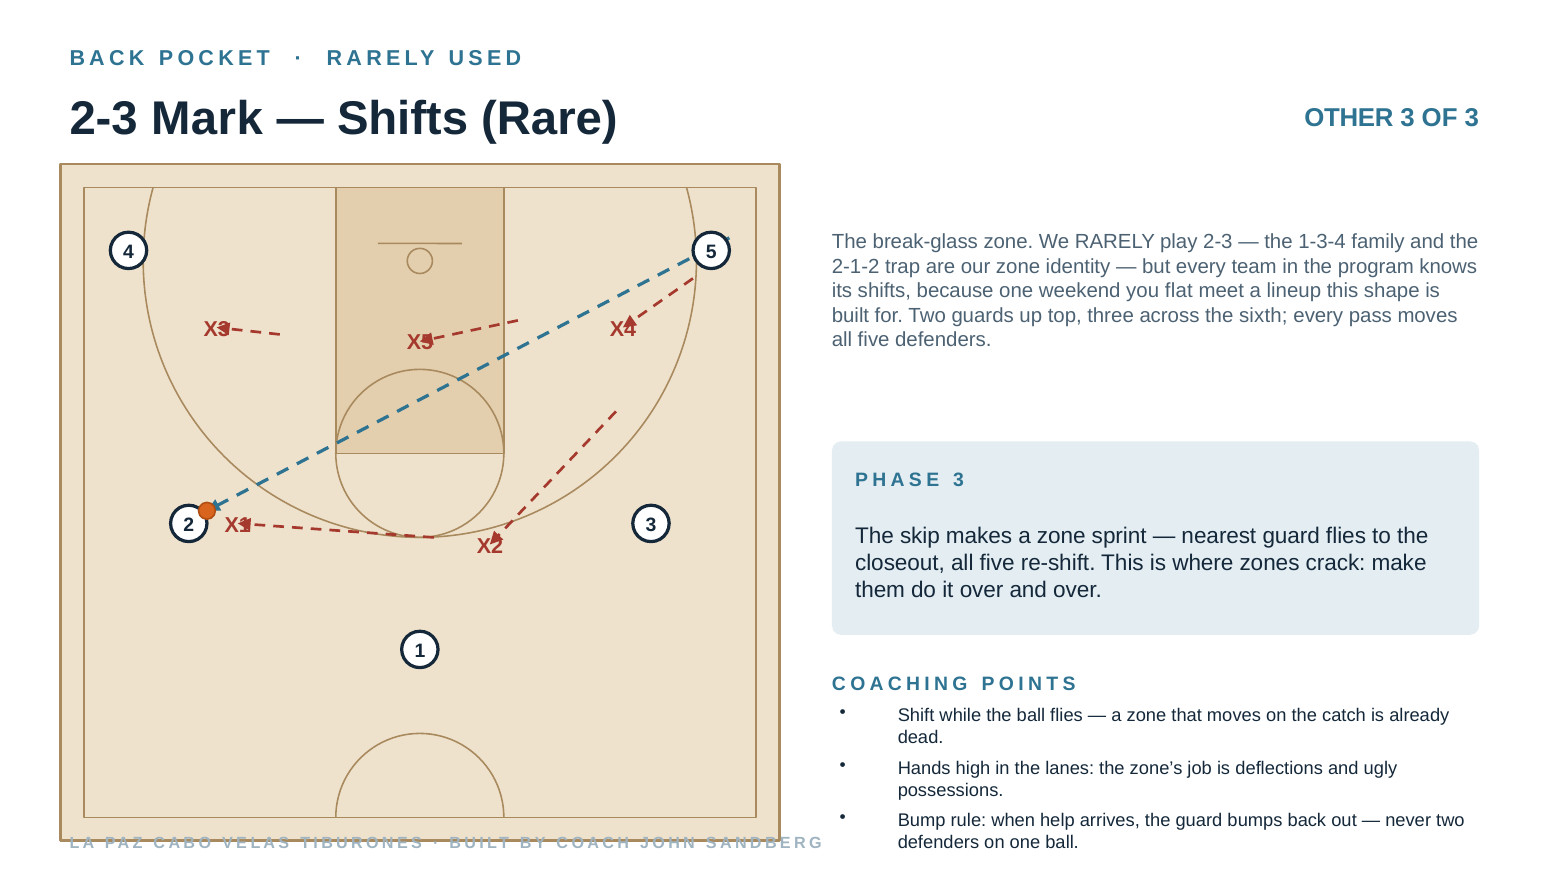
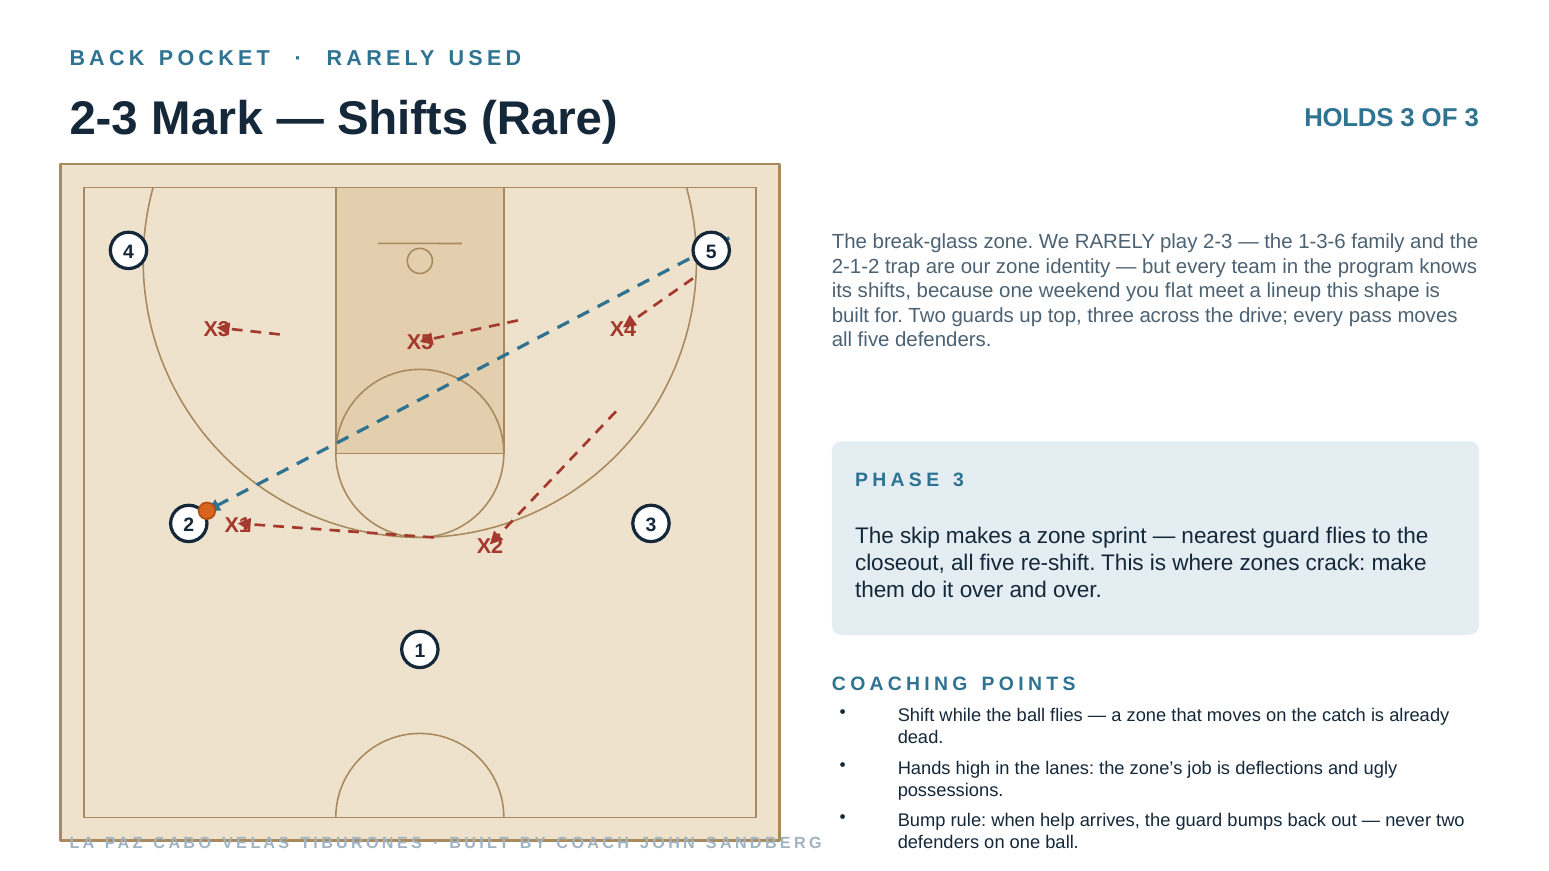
OTHER: OTHER -> HOLDS
1-3-4: 1-3-4 -> 1-3-6
sixth: sixth -> drive
